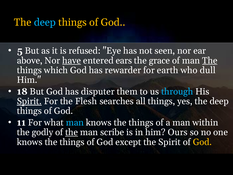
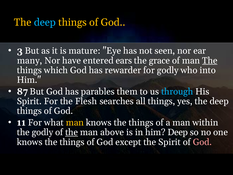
5: 5 -> 3
refused: refused -> mature
above: above -> many
have underline: present -> none
for earth: earth -> godly
dull: dull -> into
18: 18 -> 87
disputer: disputer -> parables
Spirit at (29, 101) underline: present -> none
man at (75, 122) colour: light blue -> yellow
scribe: scribe -> above
him Ours: Ours -> Deep
God at (202, 142) colour: yellow -> pink
